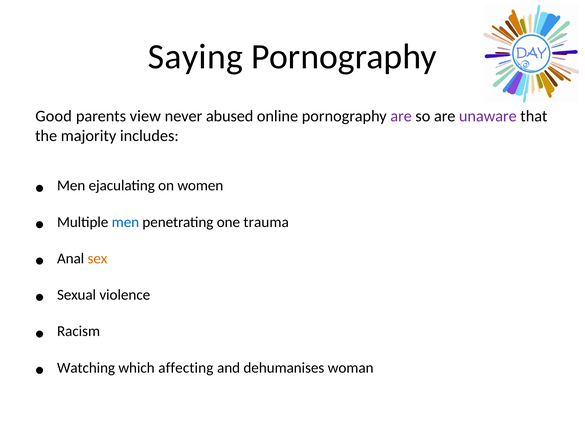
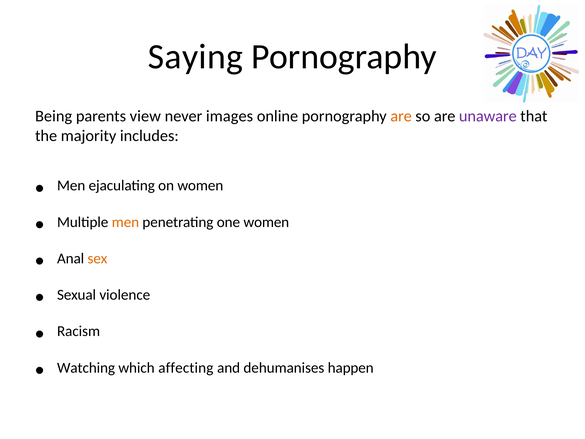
Good: Good -> Being
abused: abused -> images
are at (401, 116) colour: purple -> orange
men at (125, 222) colour: blue -> orange
one trauma: trauma -> women
woman: woman -> happen
